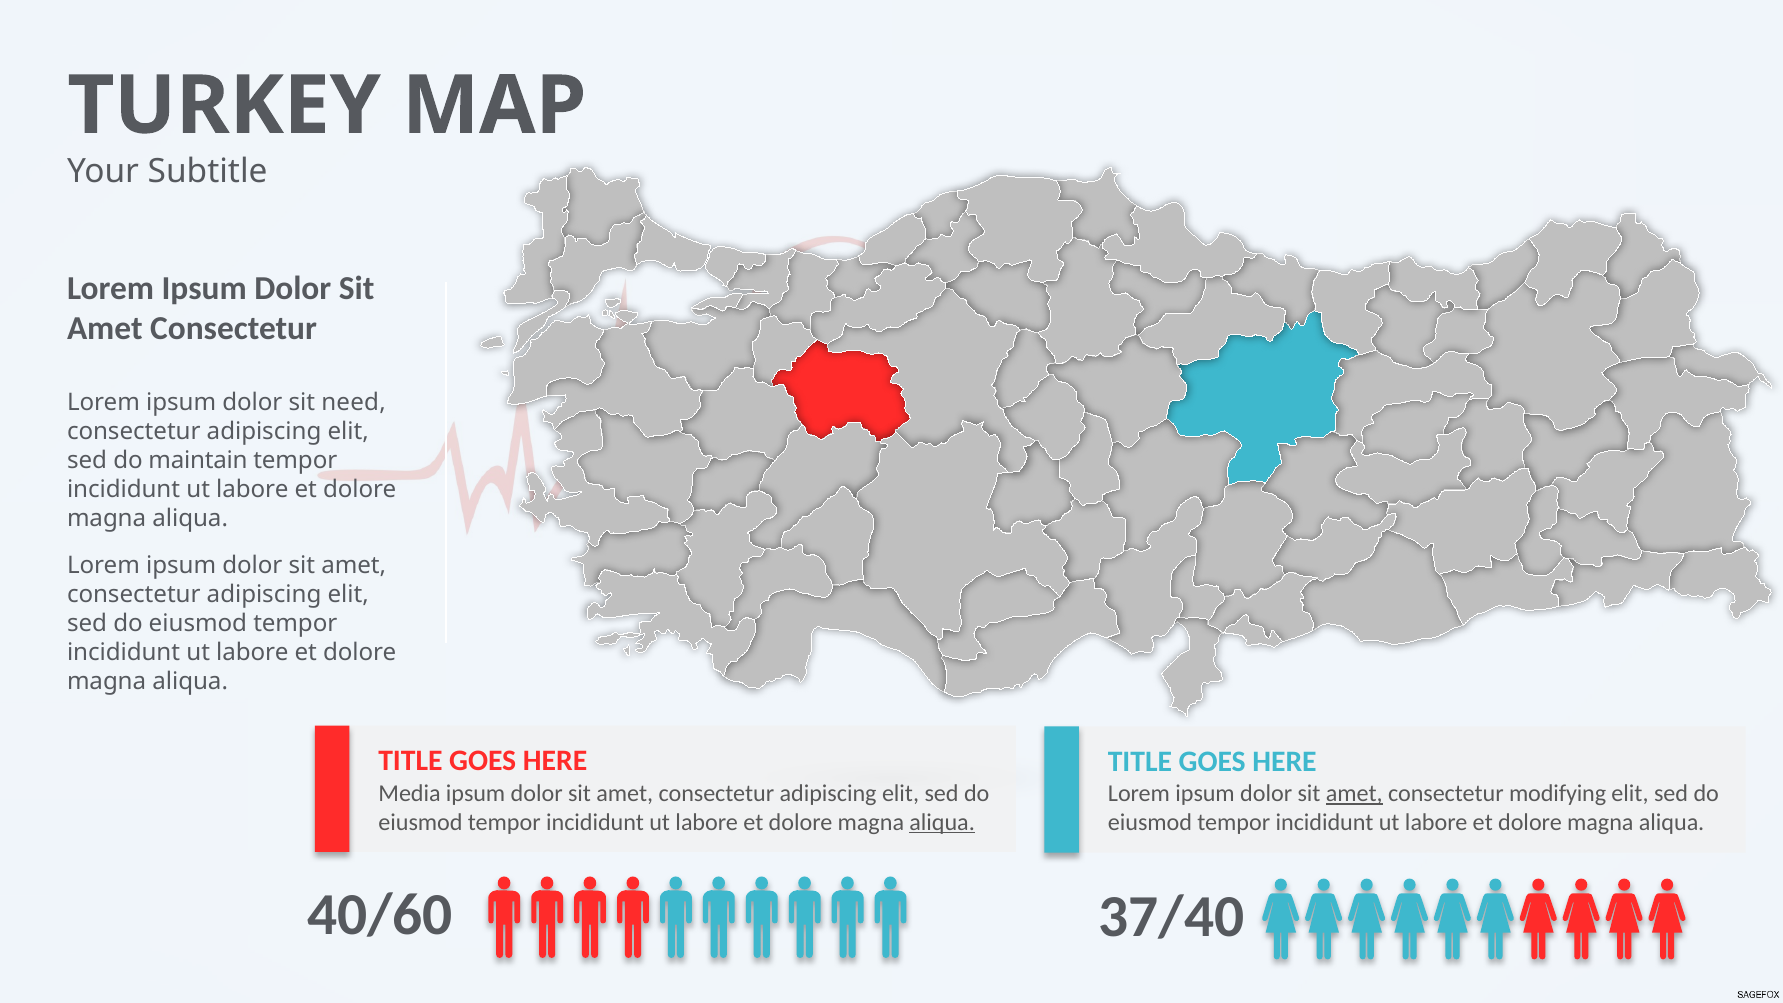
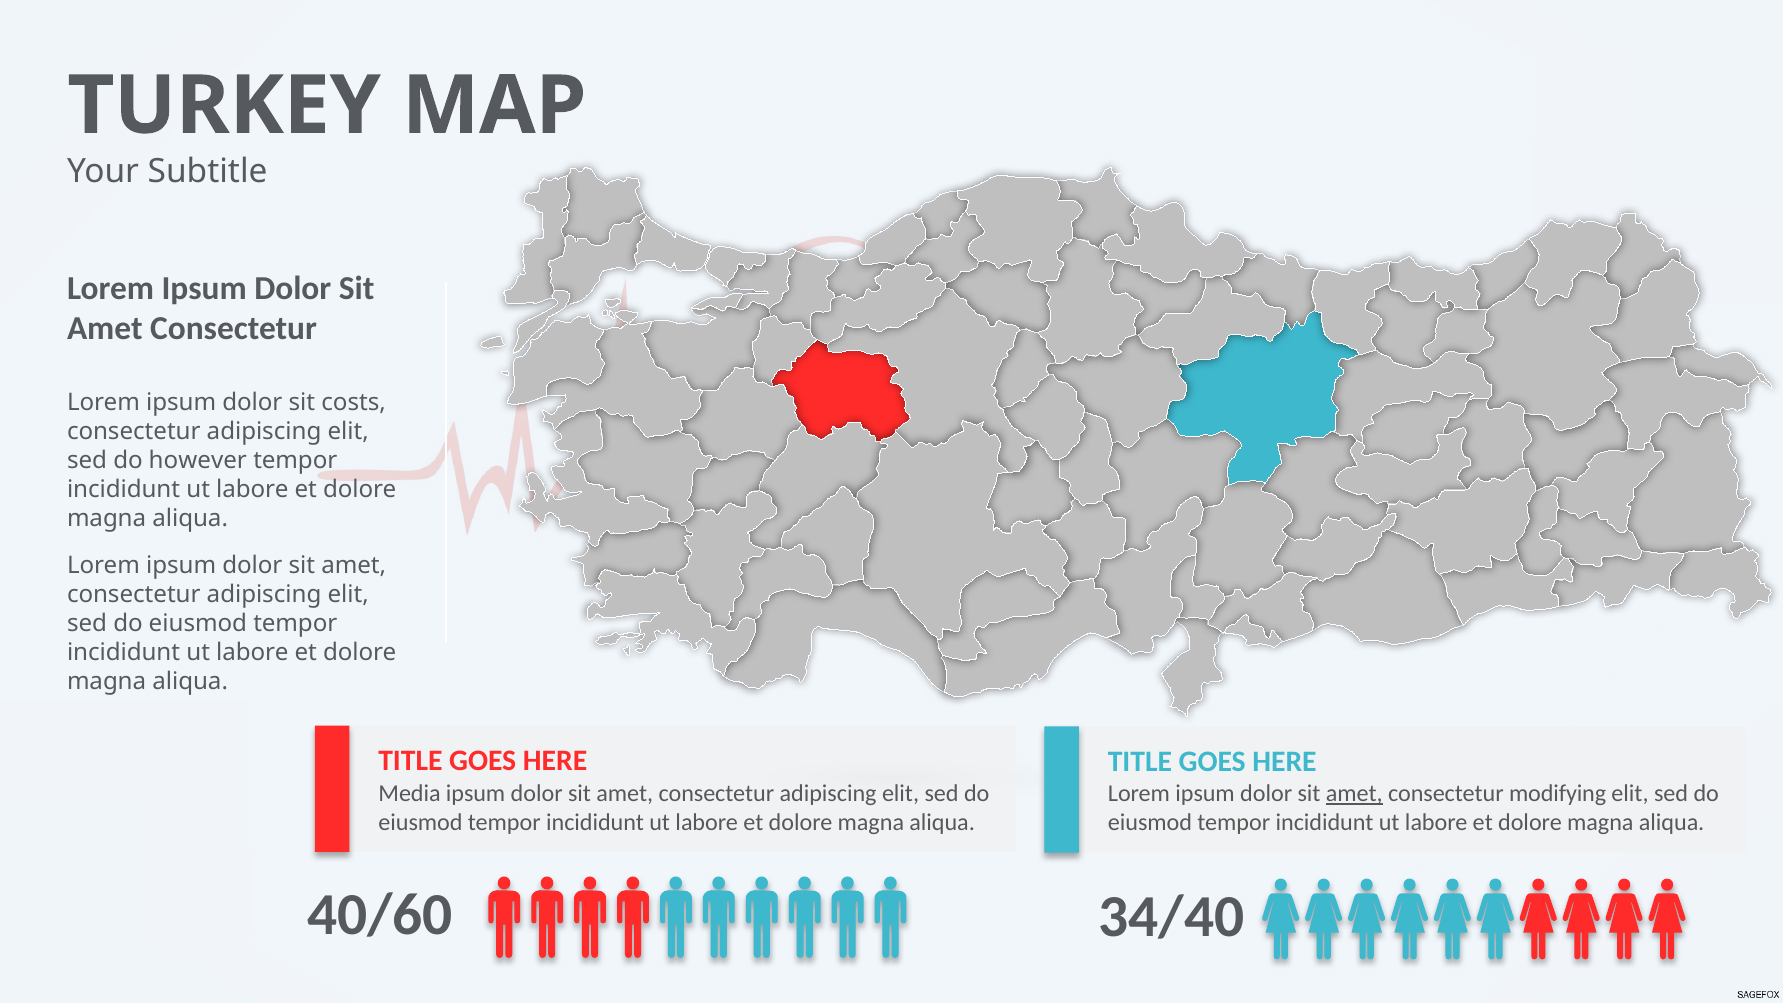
need: need -> costs
maintain: maintain -> however
aliqua at (942, 822) underline: present -> none
37/40: 37/40 -> 34/40
